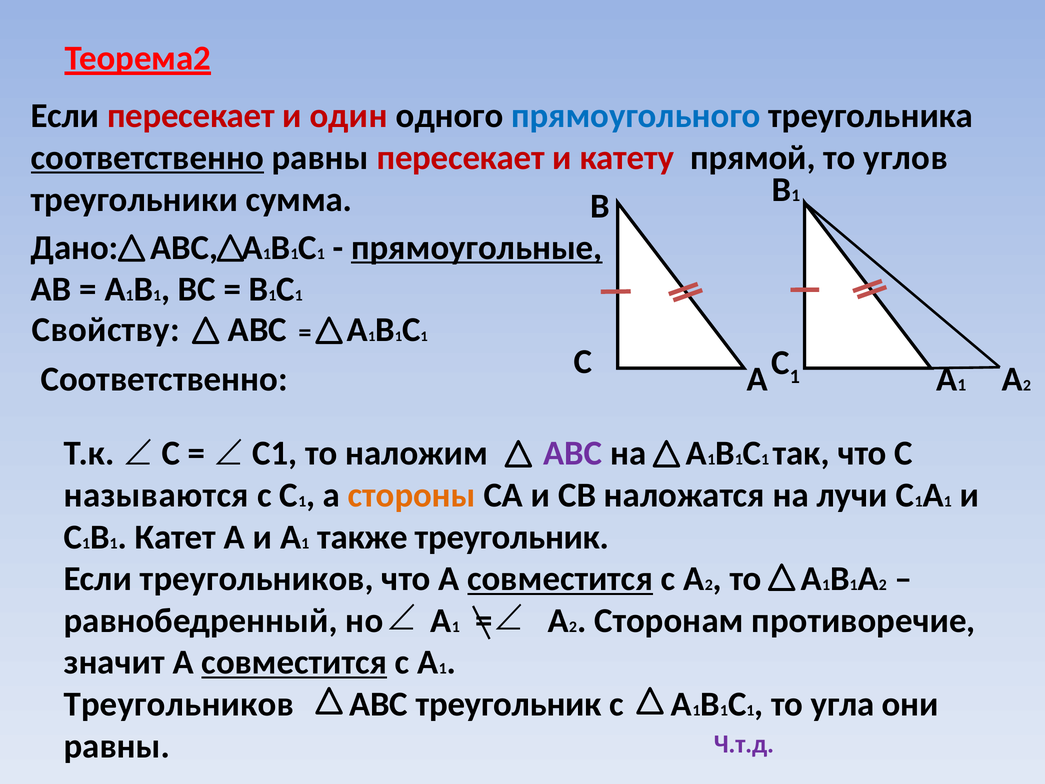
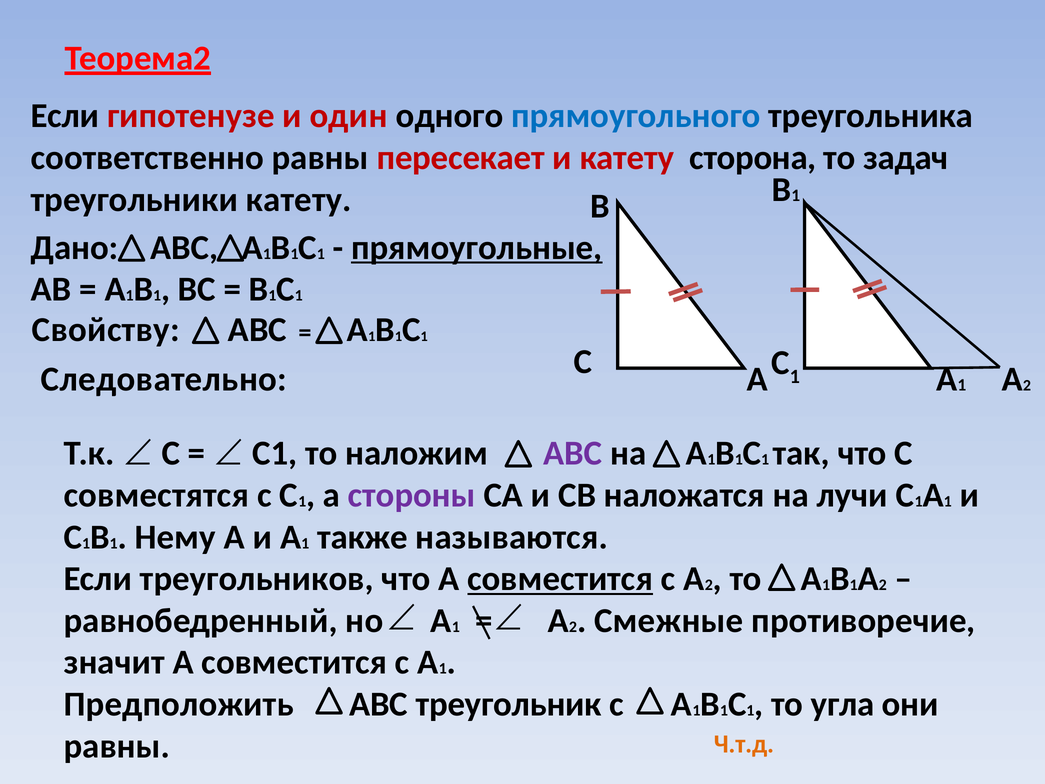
Если пересекает: пересекает -> гипотенузе
соответственно at (147, 158) underline: present -> none
прямой: прямой -> сторона
углов: углов -> задач
треугольники сумма: сумма -> катету
Соответственно at (164, 379): Соответственно -> Следовательно
называются: называются -> совместятся
стороны colour: orange -> purple
Катет: Катет -> Нему
также треугольник: треугольник -> называются
Сторонам: Сторонам -> Смежные
совместится at (294, 662) underline: present -> none
Треугольников at (179, 704): Треугольников -> Предположить
Ч.т.д colour: purple -> orange
